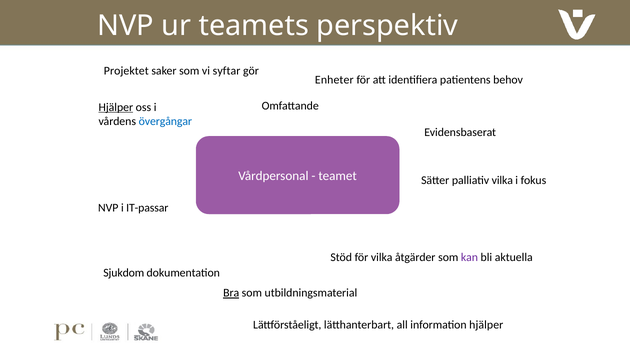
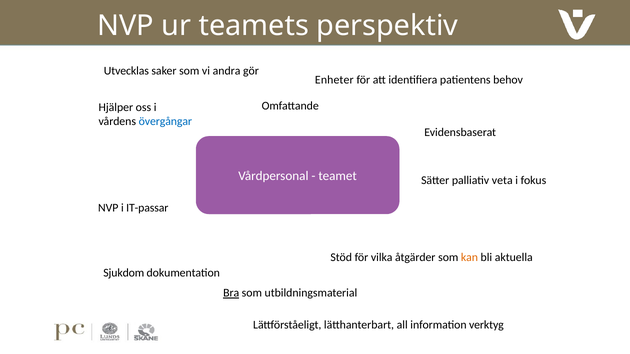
Projektet: Projektet -> Utvecklas
syftar: syftar -> andra
Hjälper at (116, 107) underline: present -> none
palliativ vilka: vilka -> veta
kan colour: purple -> orange
information hjälper: hjälper -> verktyg
